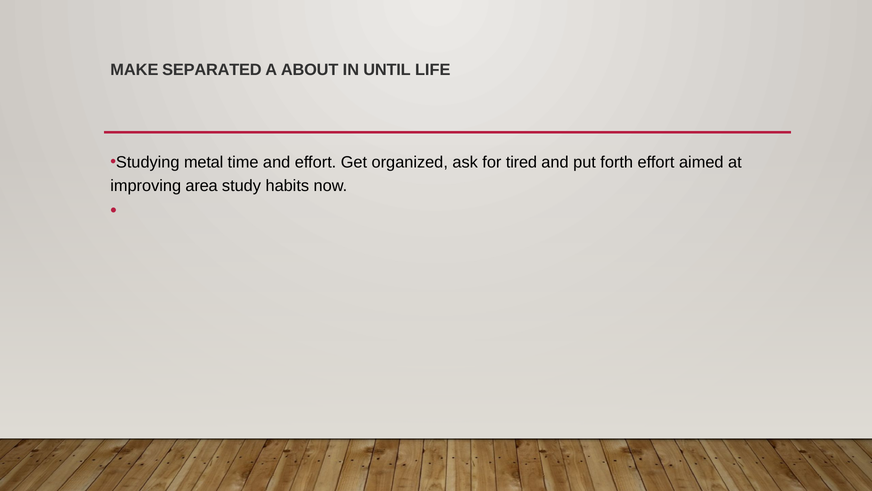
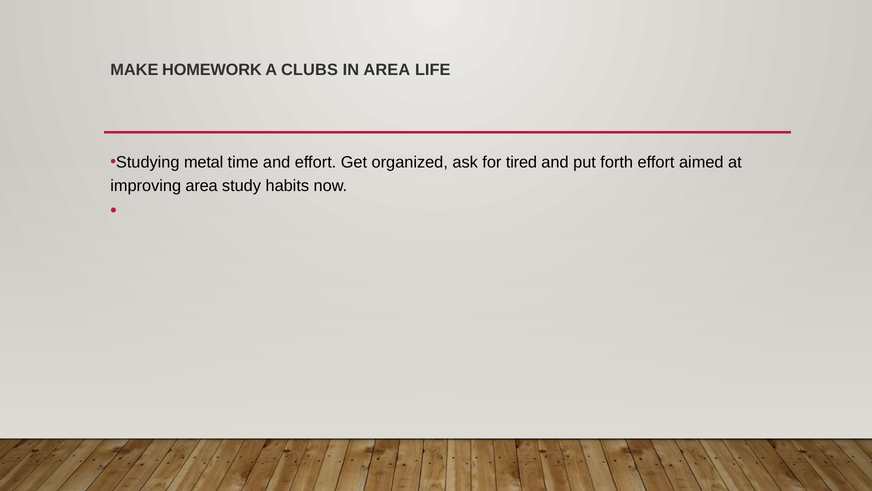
SEPARATED: SEPARATED -> HOMEWORK
ABOUT: ABOUT -> CLUBS
IN UNTIL: UNTIL -> AREA
